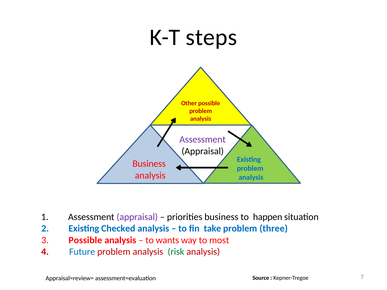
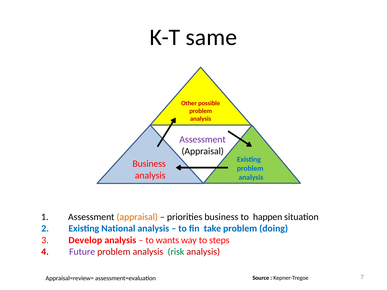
steps: steps -> same
appraisal at (137, 217) colour: purple -> orange
Checked: Checked -> National
three: three -> doing
3 Possible: Possible -> Develop
most: most -> steps
Future colour: blue -> purple
